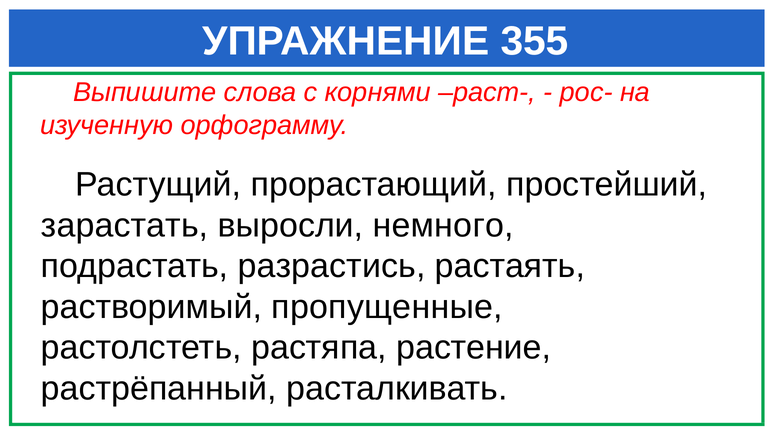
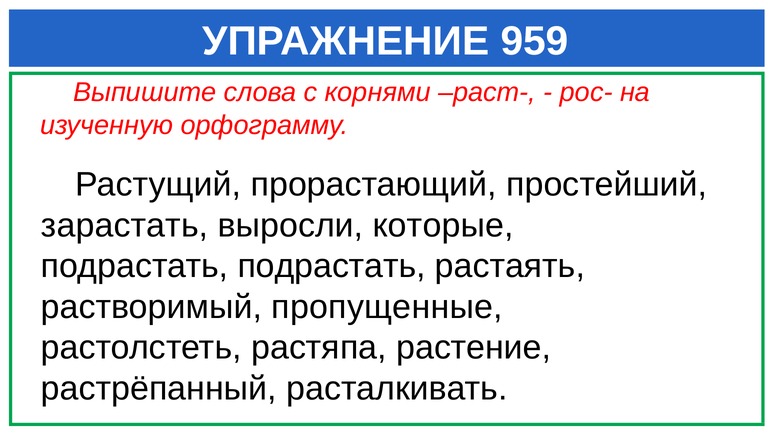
355: 355 -> 959
немного: немного -> которые
подрастать разрастись: разрастись -> подрастать
